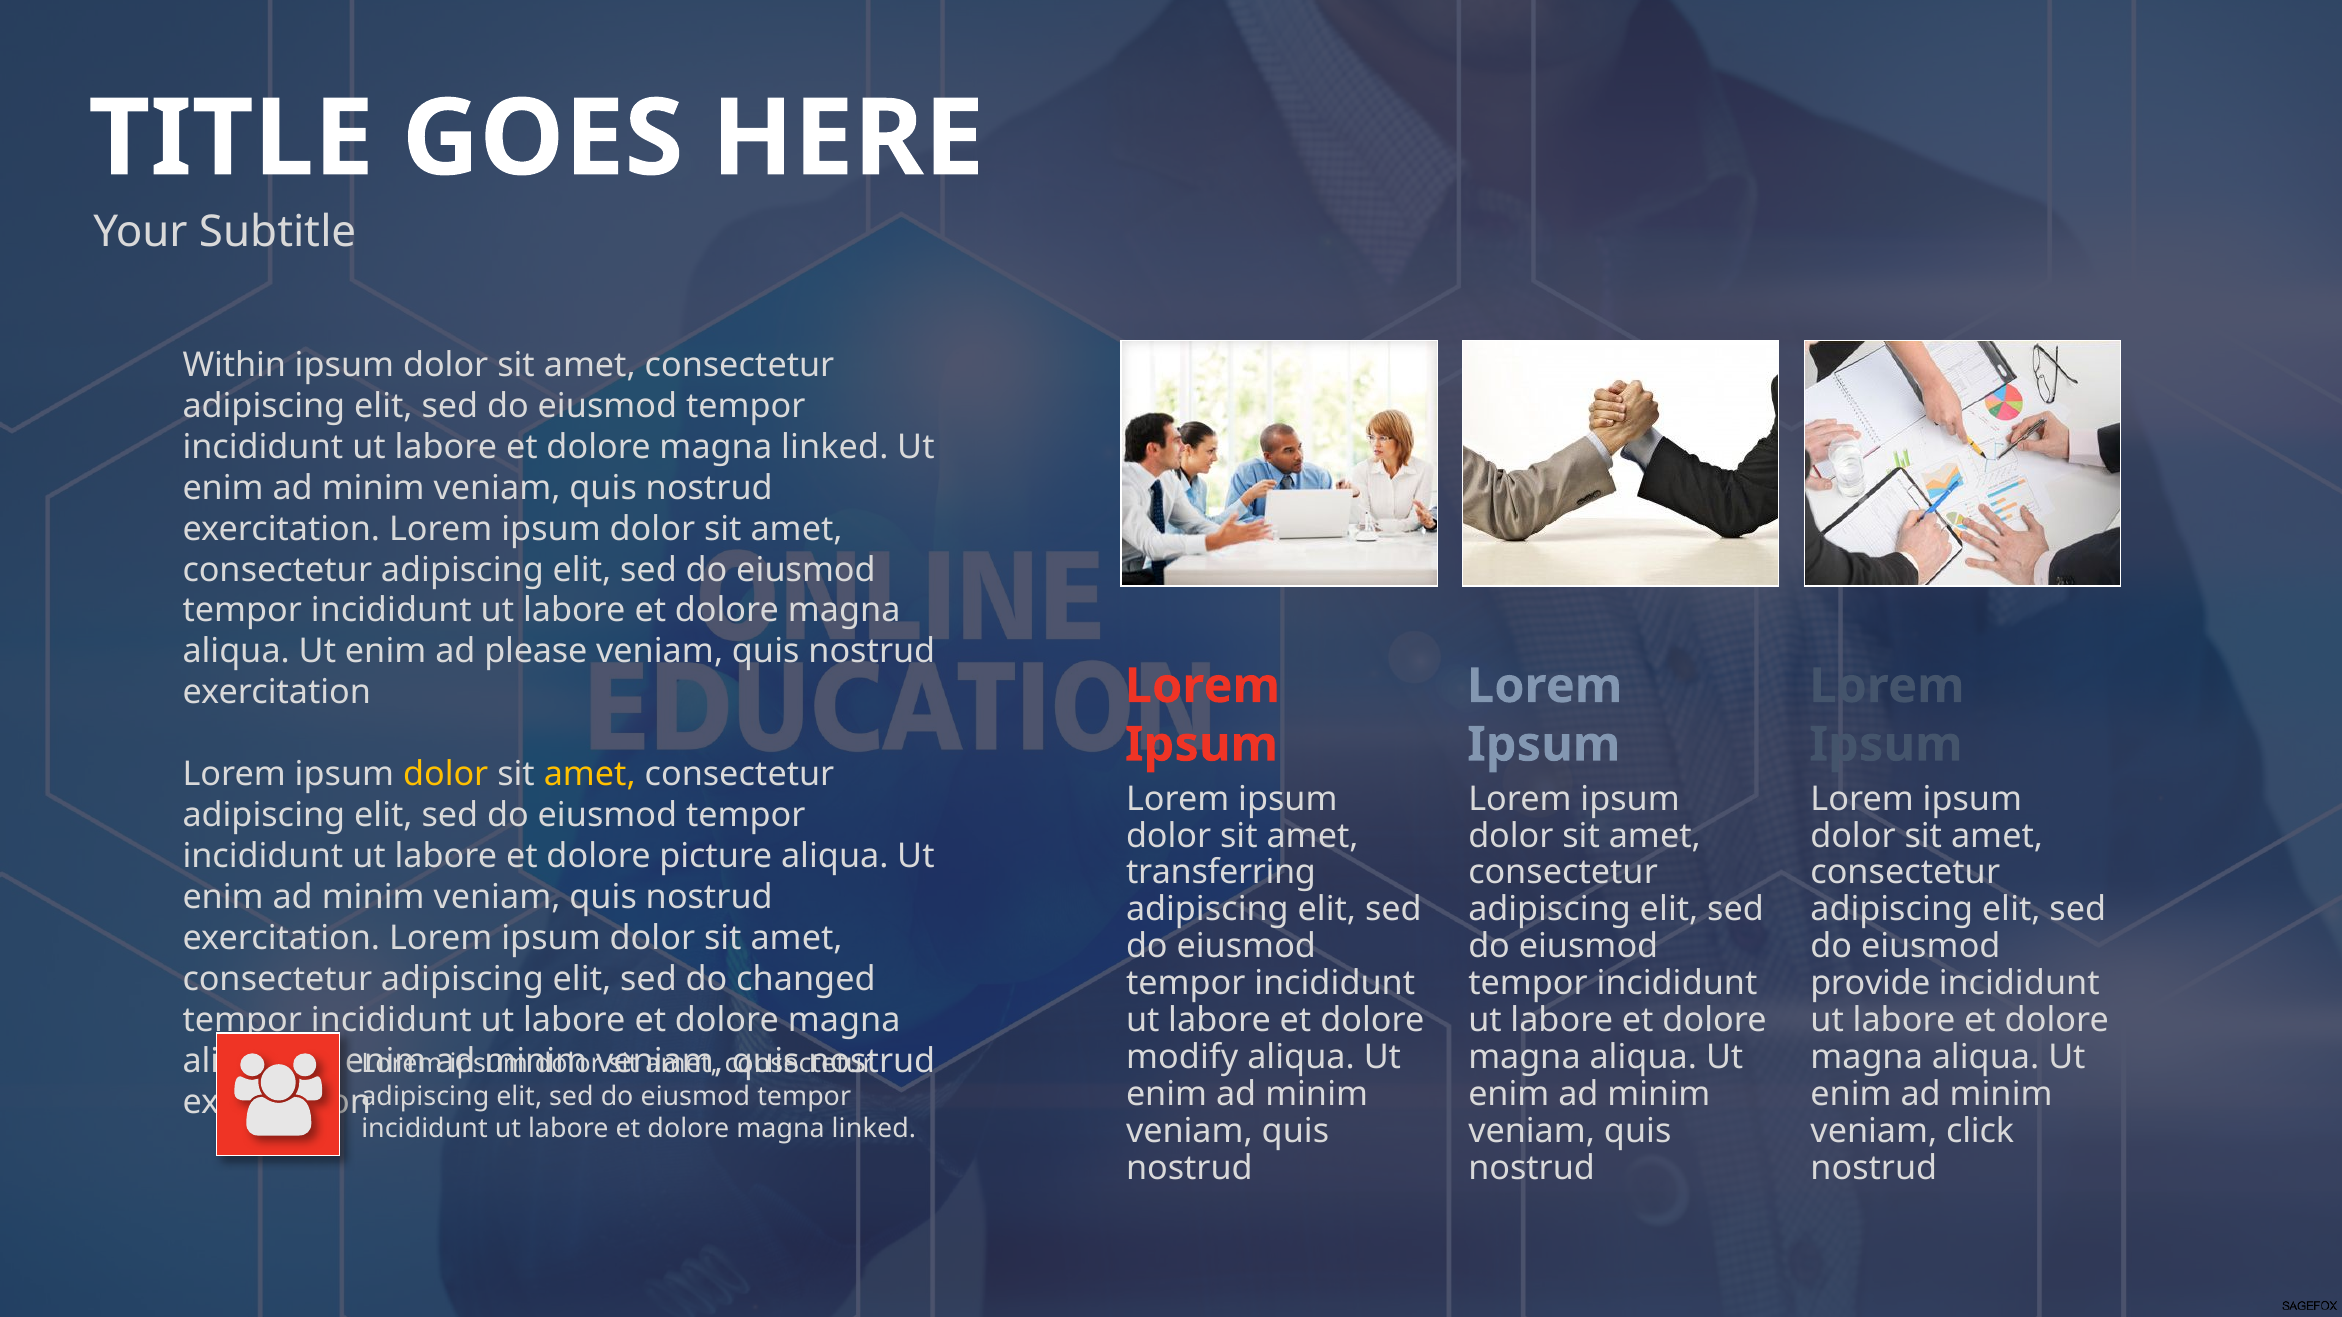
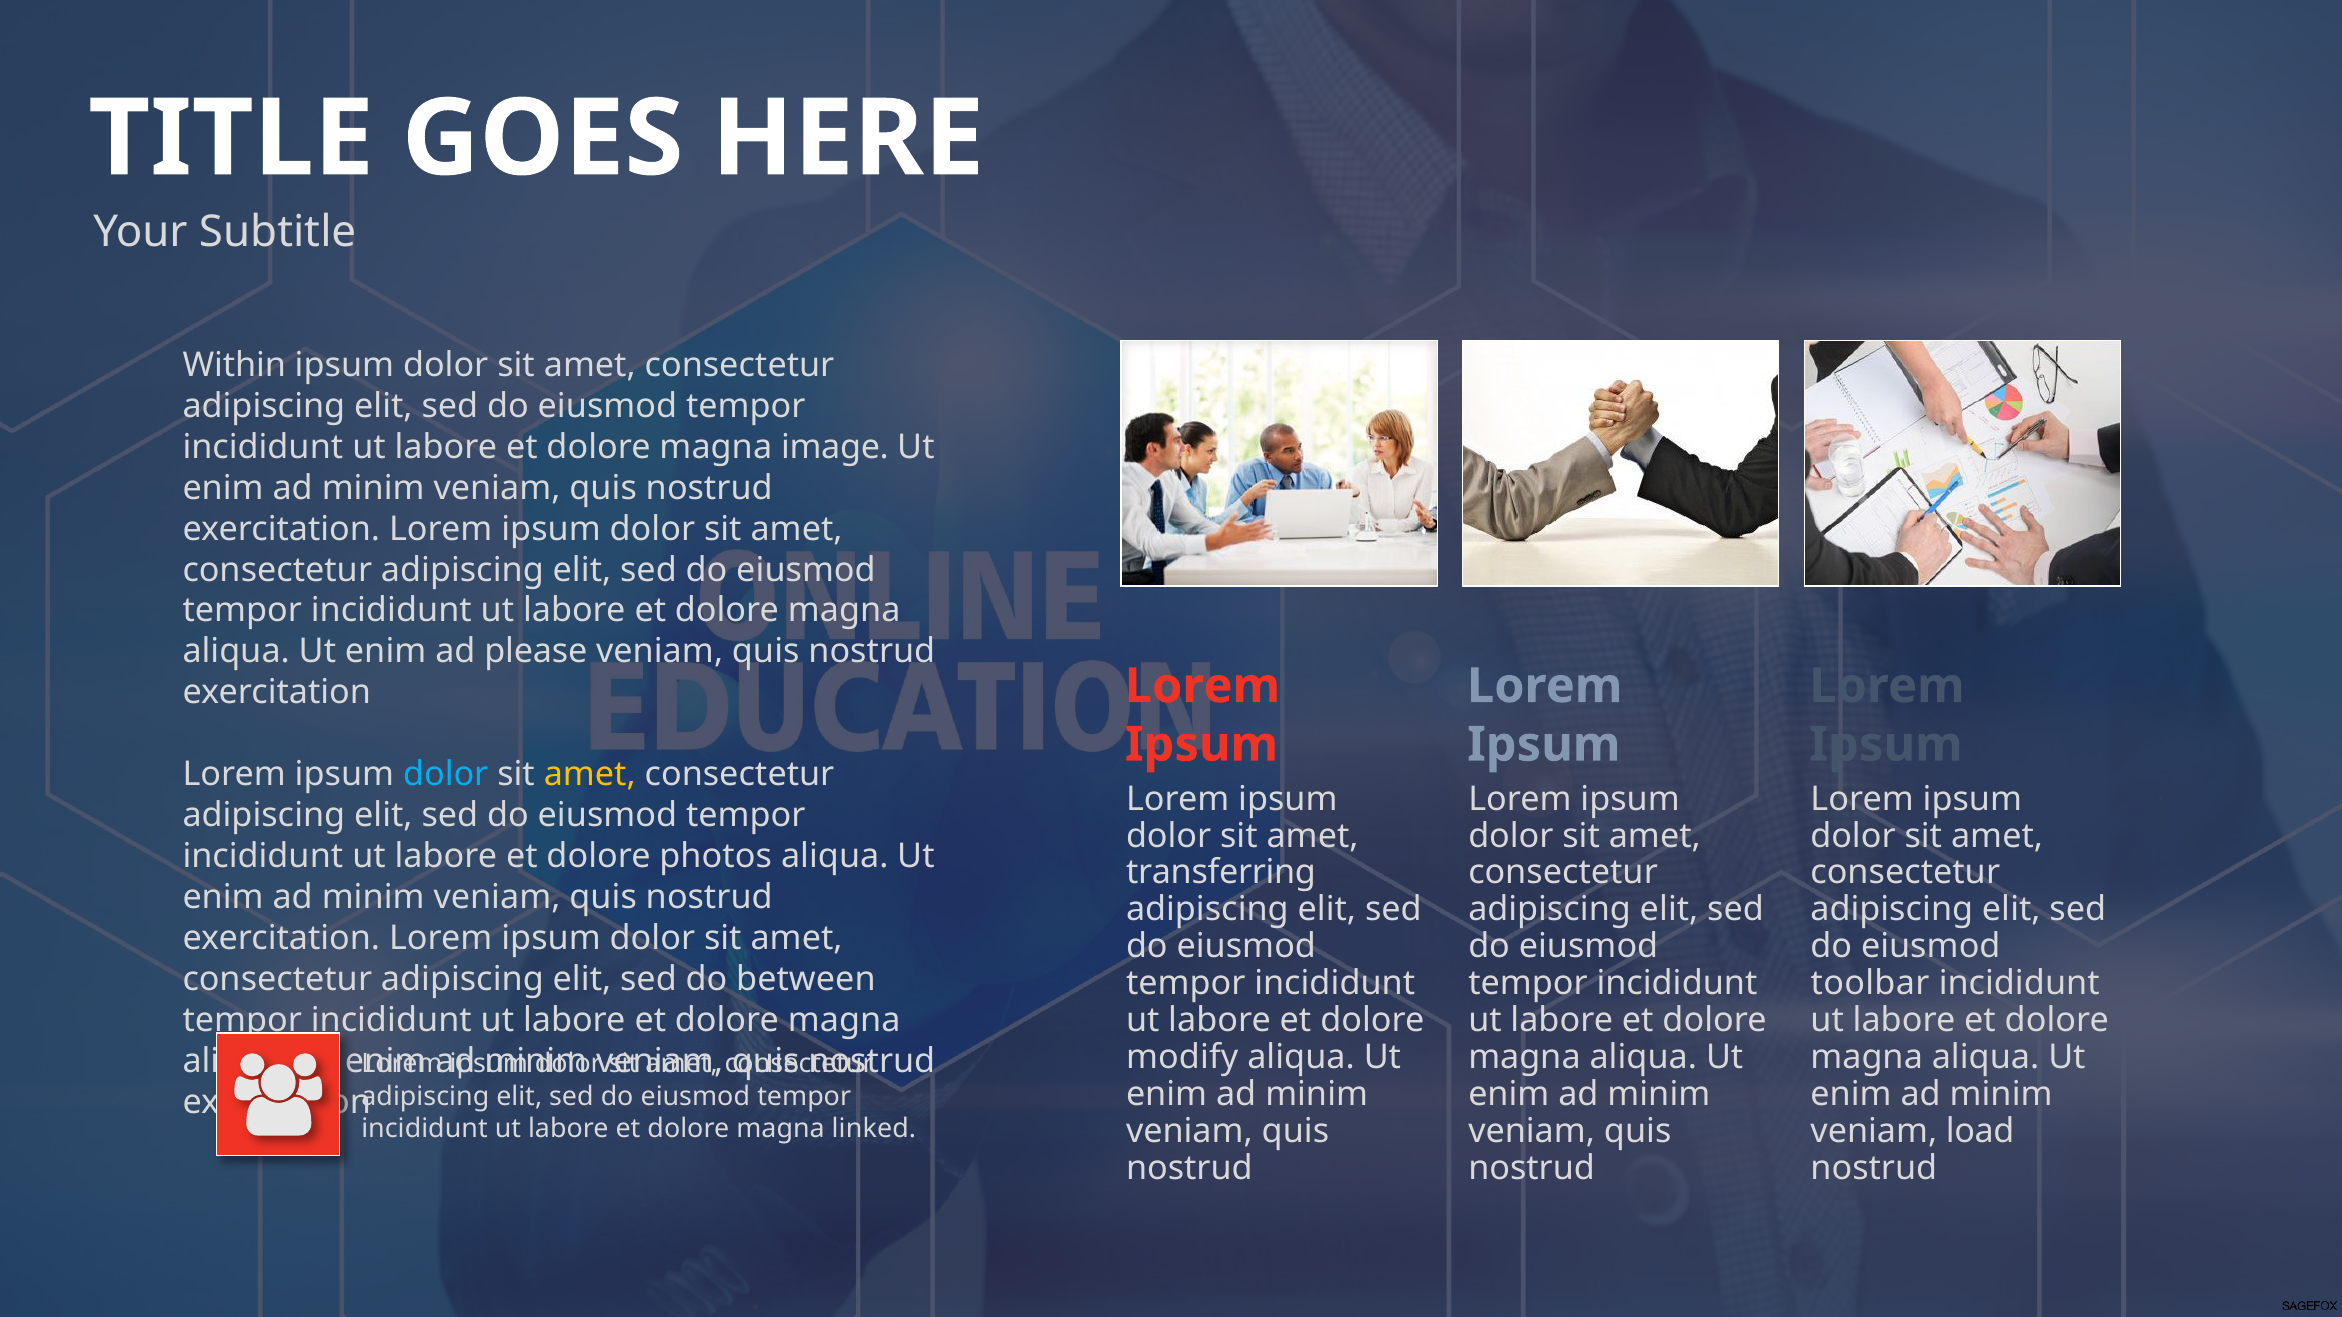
linked at (835, 447): linked -> image
dolor at (446, 775) colour: yellow -> light blue
picture: picture -> photos
changed: changed -> between
provide: provide -> toolbar
click: click -> load
